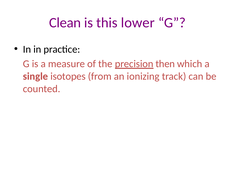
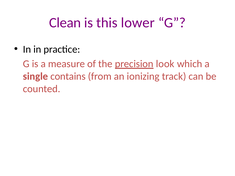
then: then -> look
isotopes: isotopes -> contains
